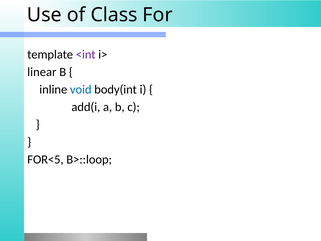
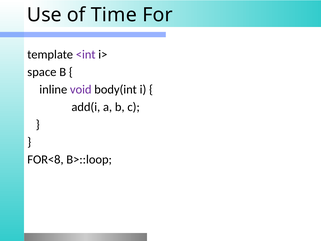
Class: Class -> Time
linear: linear -> space
void colour: blue -> purple
FOR<5: FOR<5 -> FOR<8
